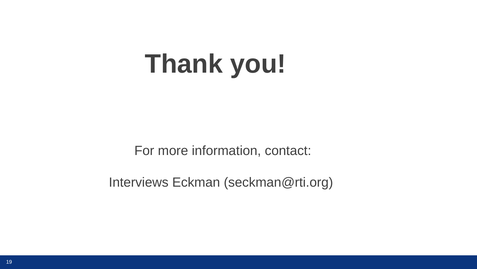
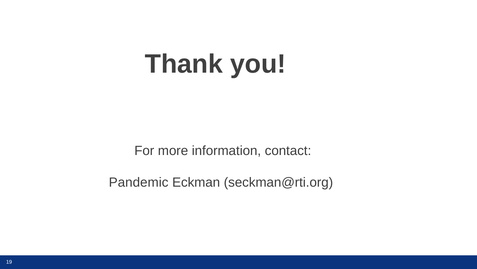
Interviews: Interviews -> Pandemic
